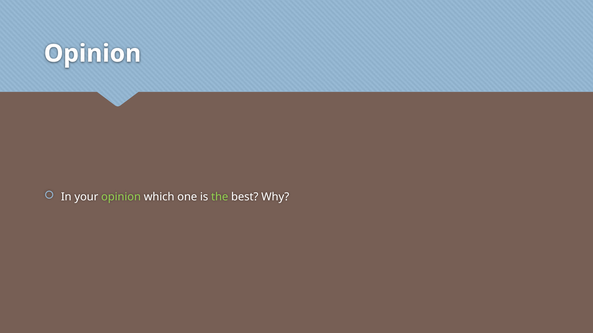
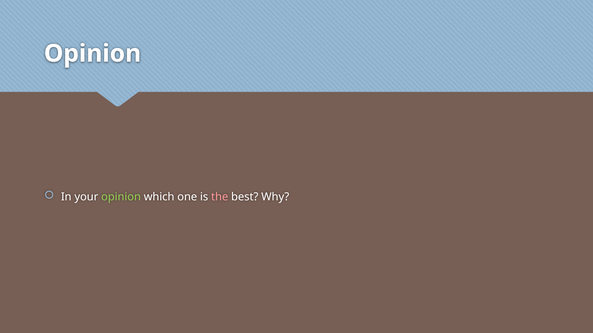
the colour: light green -> pink
